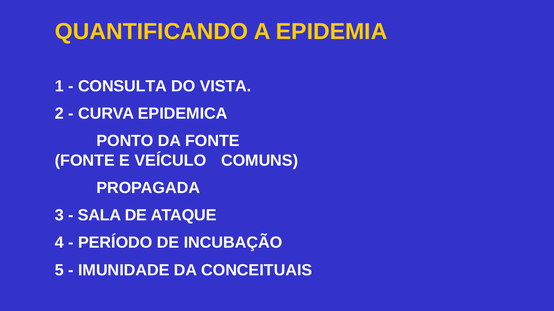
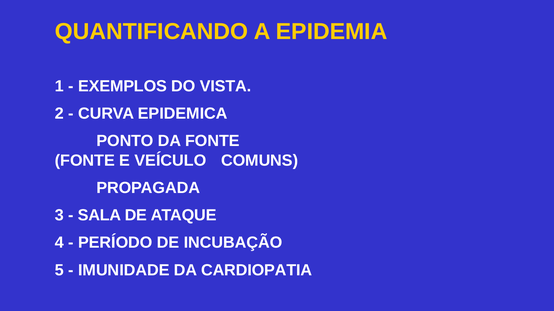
CONSULTA: CONSULTA -> EXEMPLOS
CONCEITUAIS: CONCEITUAIS -> CARDIOPATIA
